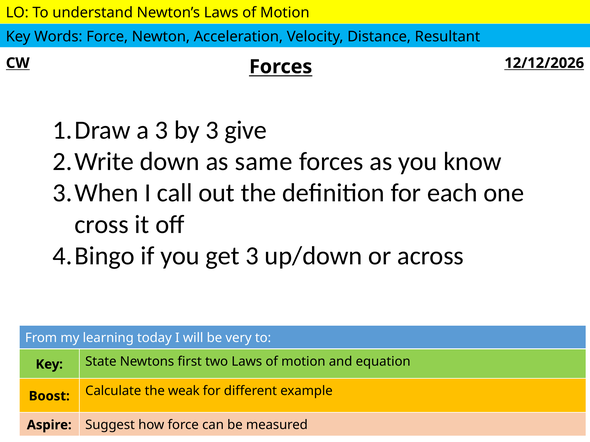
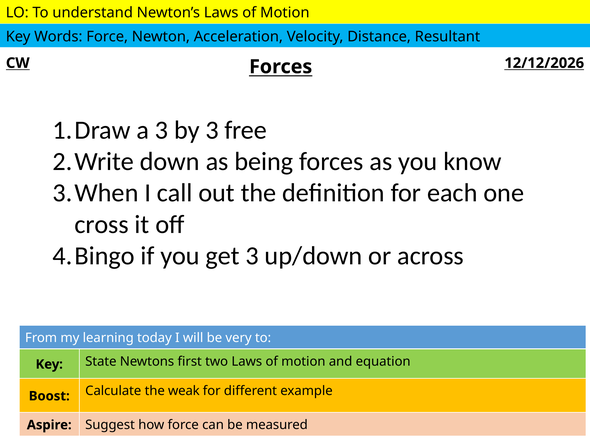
give: give -> free
same: same -> being
